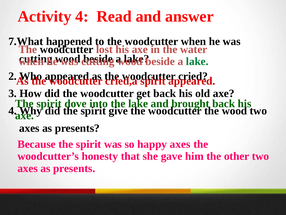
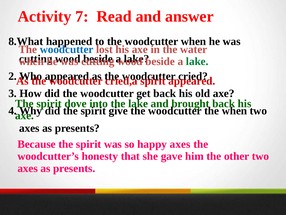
Activity 4: 4 -> 7
7.What: 7.What -> 8.What
woodcutter at (67, 49) colour: black -> blue
the wood: wood -> when
